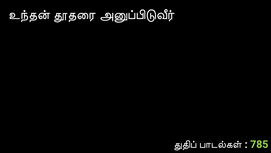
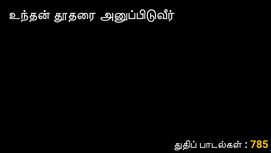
785 colour: light green -> yellow
